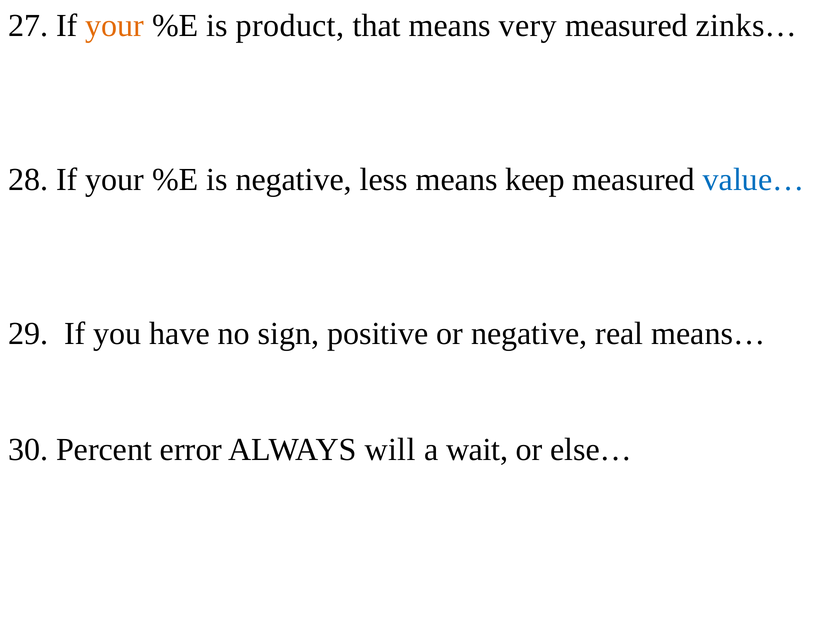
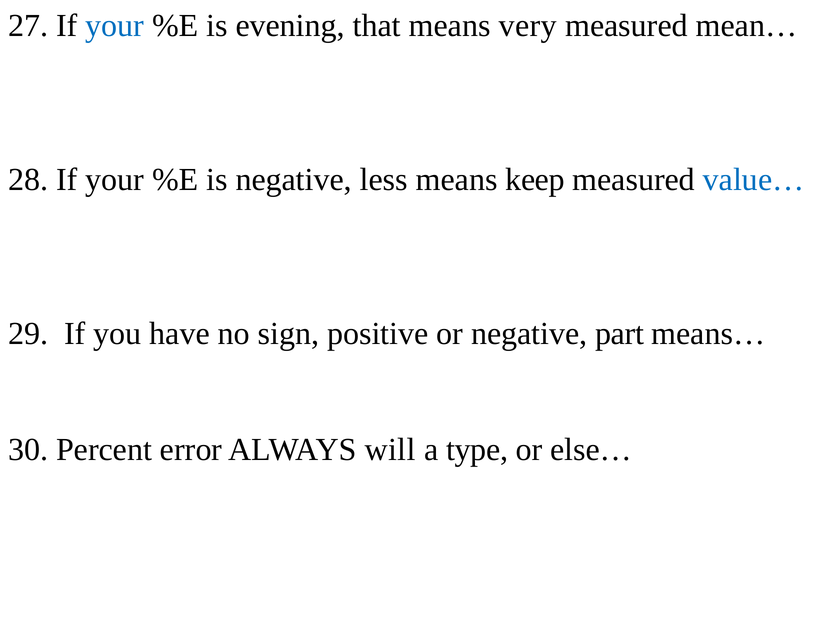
your at (115, 26) colour: orange -> blue
product: product -> evening
zinks…: zinks… -> mean…
real: real -> part
wait: wait -> type
